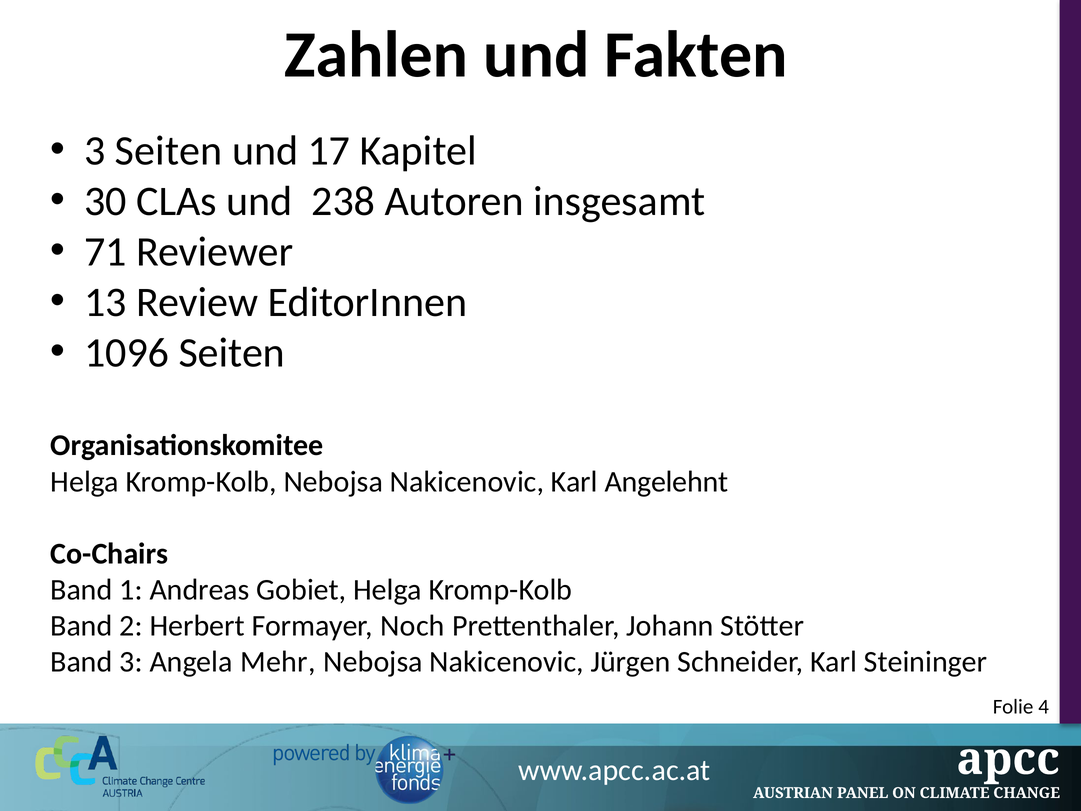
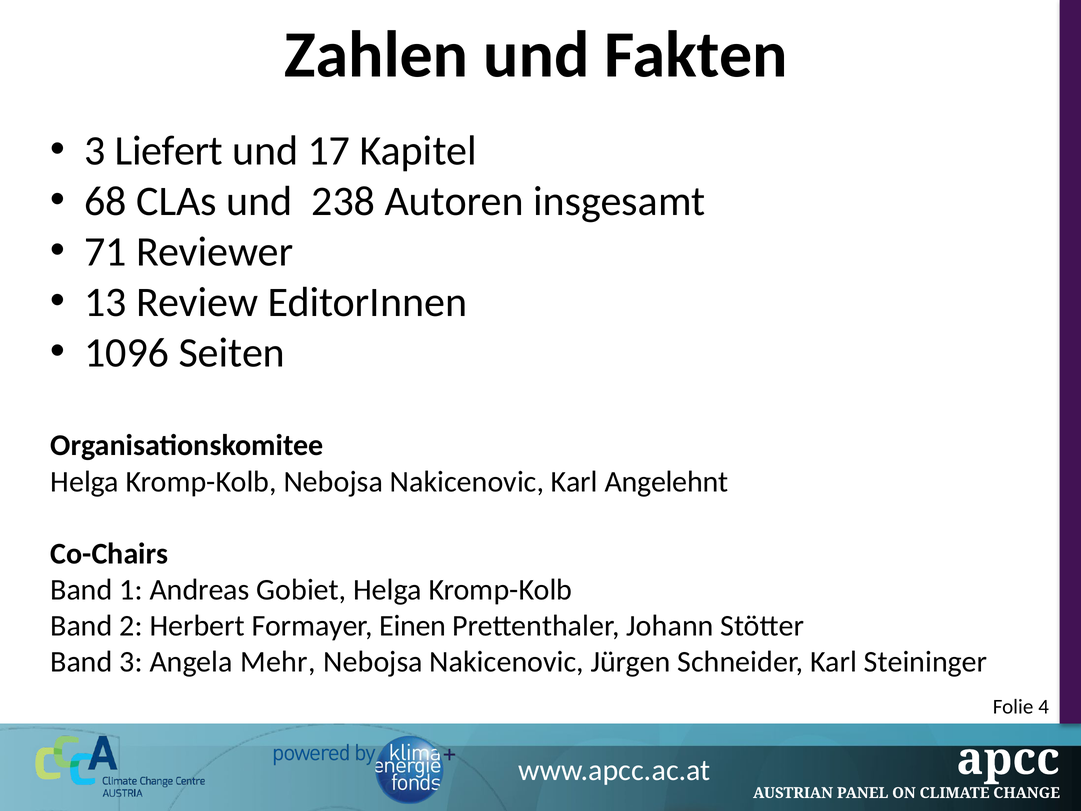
3 Seiten: Seiten -> Liefert
30: 30 -> 68
Noch: Noch -> Einen
